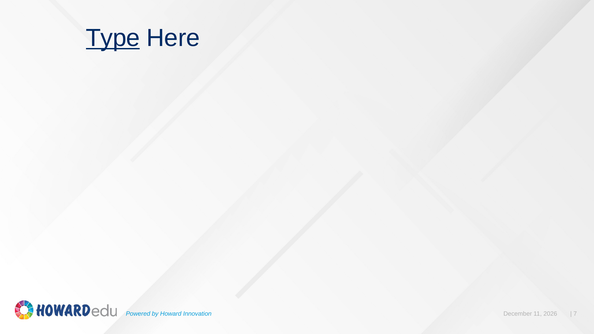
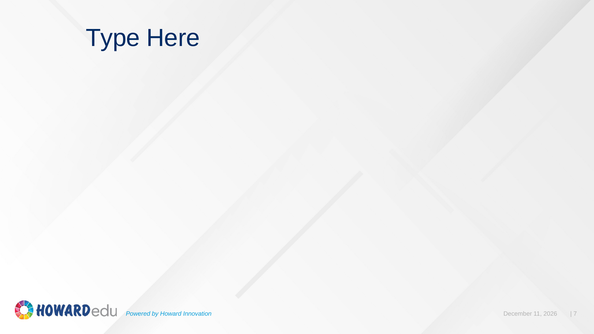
Type underline: present -> none
